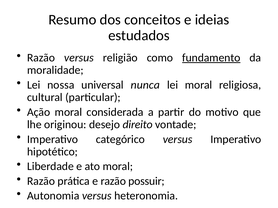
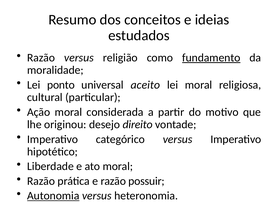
nossa: nossa -> ponto
nunca: nunca -> aceito
Autonomia underline: none -> present
